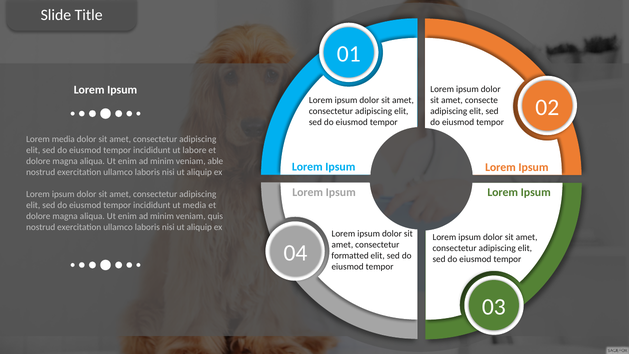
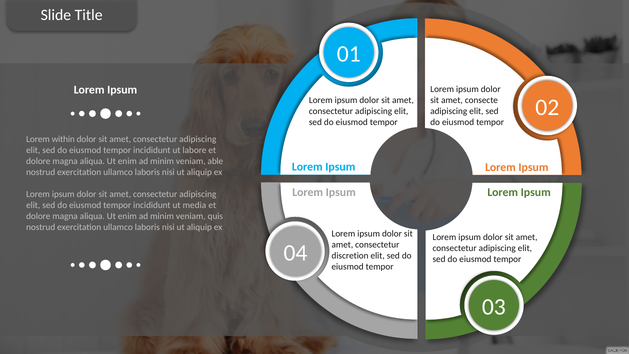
Lorem media: media -> within
formatted: formatted -> discretion
